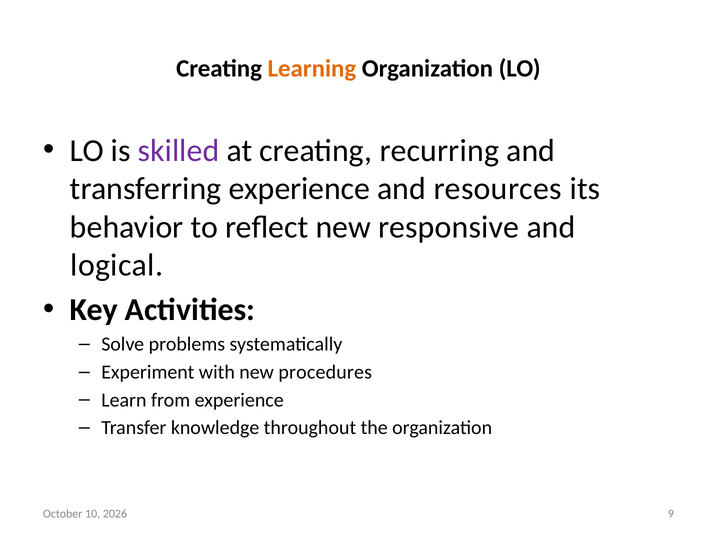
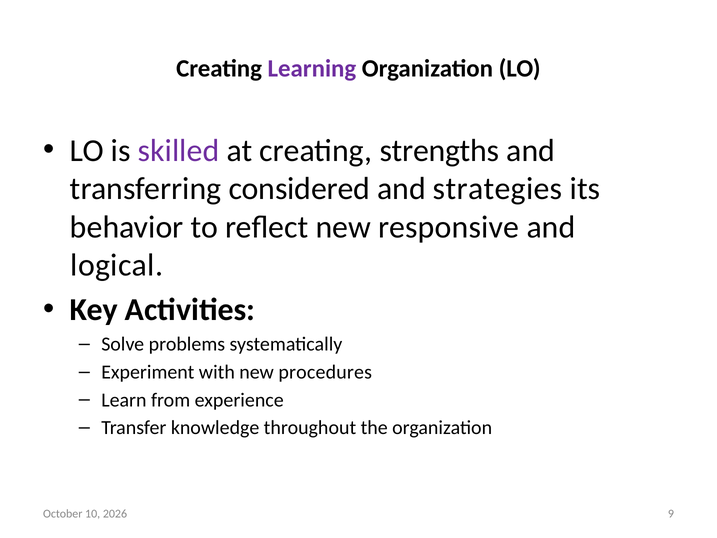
Learning colour: orange -> purple
recurring: recurring -> strengths
transferring experience: experience -> considered
resources: resources -> strategies
